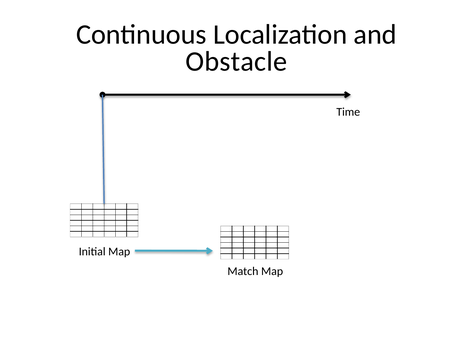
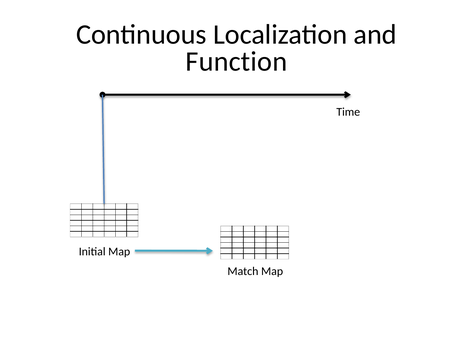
Obstacle: Obstacle -> Function
